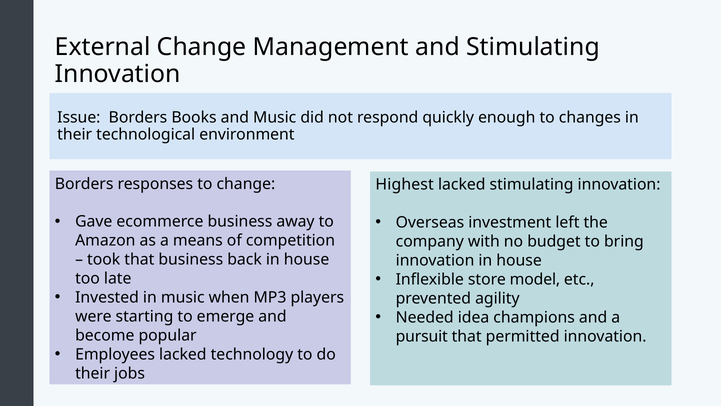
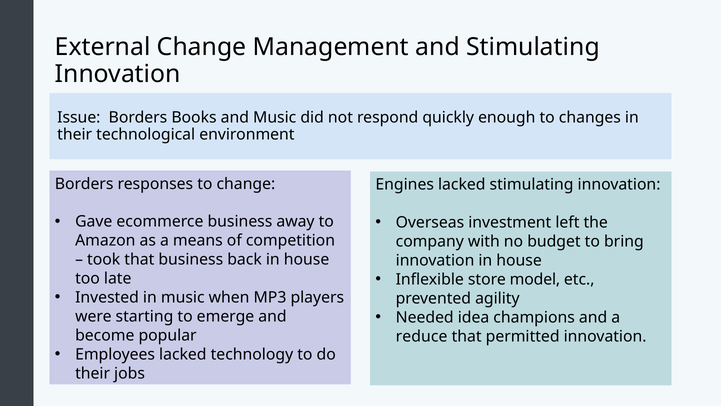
Highest: Highest -> Engines
pursuit: pursuit -> reduce
